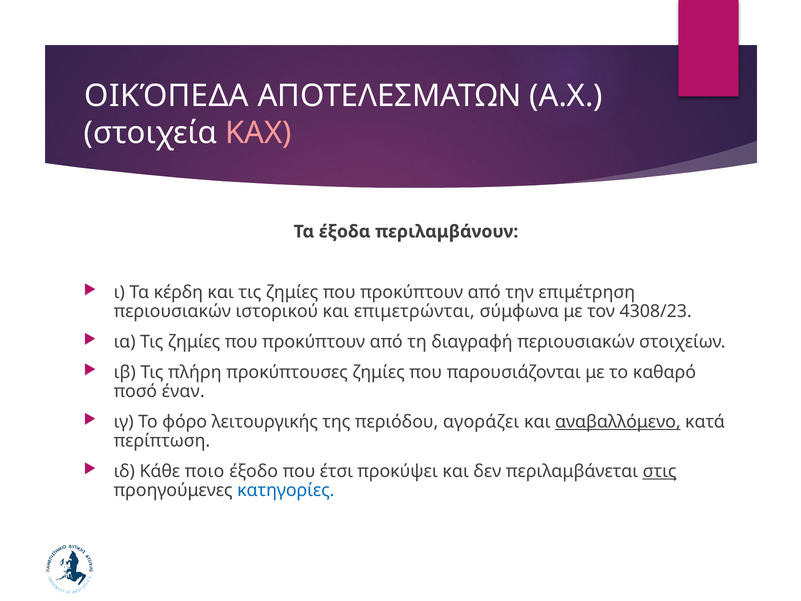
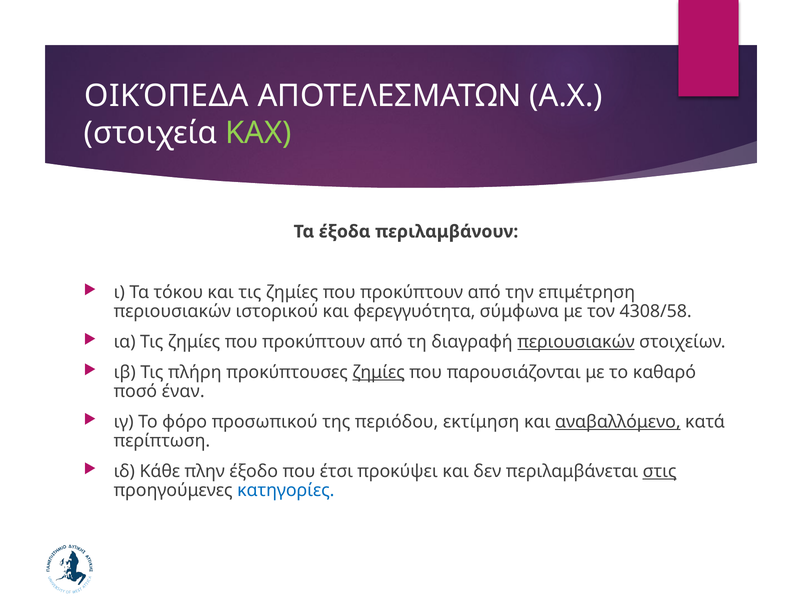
ΚΑΧ colour: pink -> light green
κέρδη: κέρδη -> τόκου
επιμετρώνται: επιμετρώνται -> φερεγγυότητα
4308/23: 4308/23 -> 4308/58
περιουσιακών at (576, 342) underline: none -> present
ζημίες at (379, 372) underline: none -> present
λειτουργικής: λειτουργικής -> προσωπικού
αγοράζει: αγοράζει -> εκτίμηση
ποιο: ποιο -> πλην
